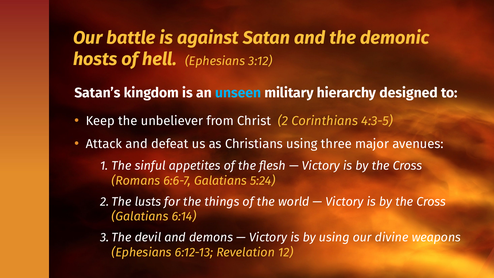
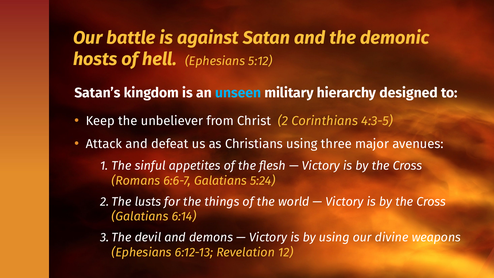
3:12: 3:12 -> 5:12
